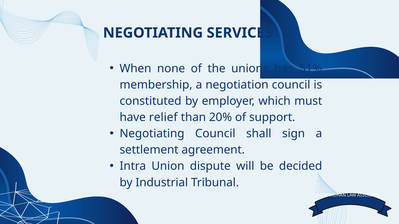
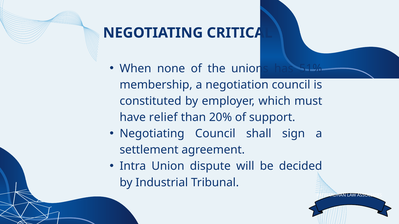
SERVICES: SERVICES -> CRITICAL
